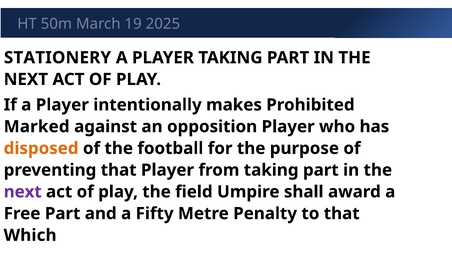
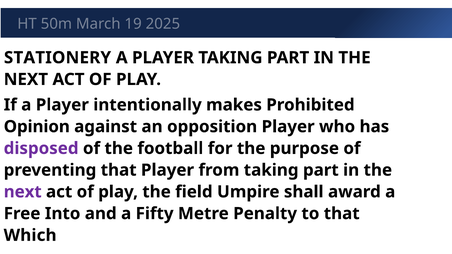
Marked: Marked -> Opinion
disposed colour: orange -> purple
Free Part: Part -> Into
